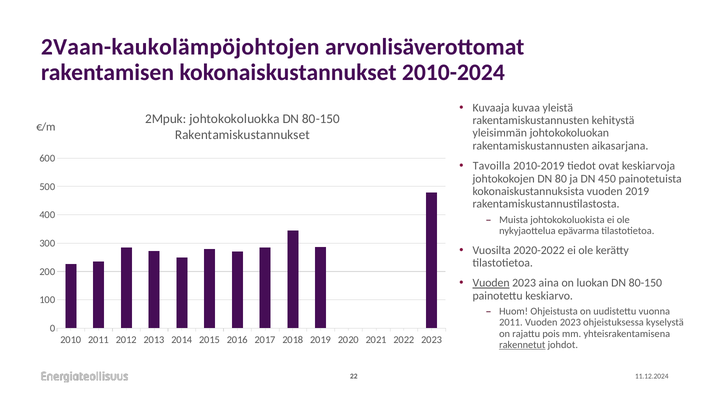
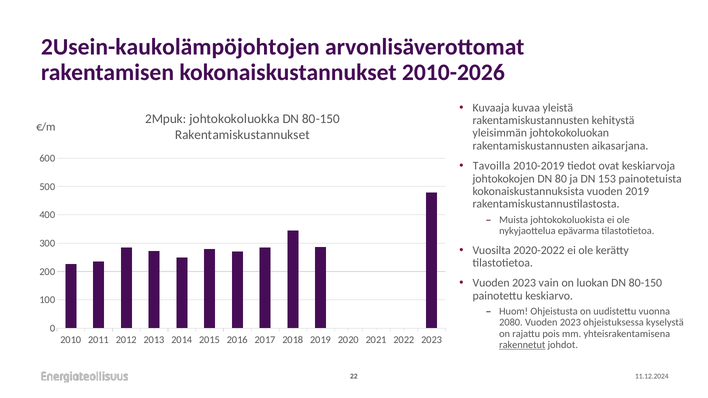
2Vaan-kaukolämpöjohtojen: 2Vaan-kaukolämpöjohtojen -> 2Usein-kaukolämpöjohtojen
2010-2024: 2010-2024 -> 2010-2026
450: 450 -> 153
Vuoden at (491, 283) underline: present -> none
aina: aina -> vain
2011 at (511, 323): 2011 -> 2080
